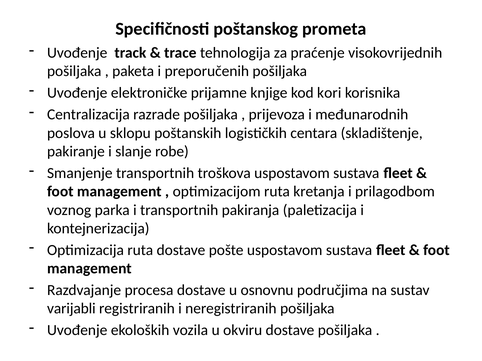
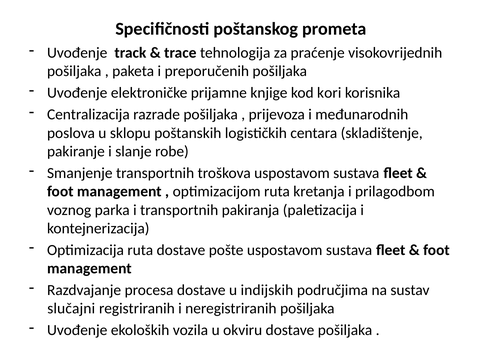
osnovnu: osnovnu -> indijskih
varijabli: varijabli -> slučajni
